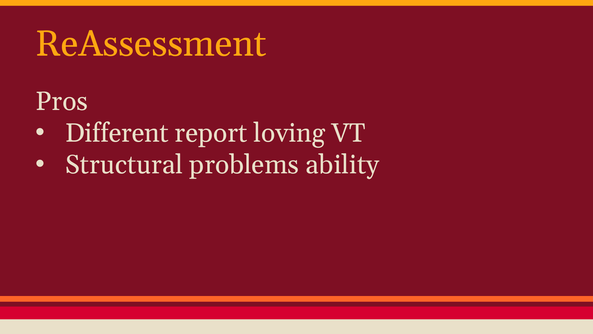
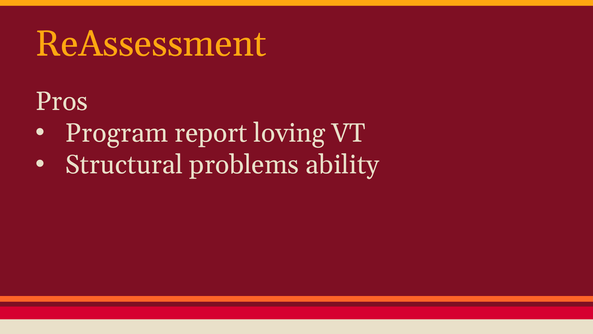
Different: Different -> Program
